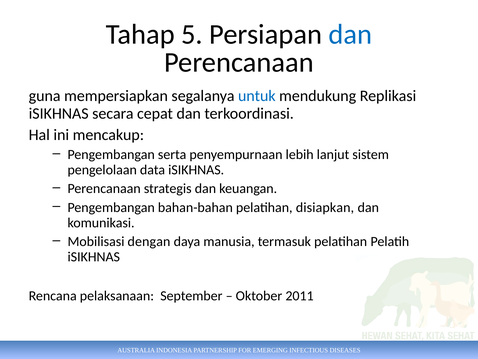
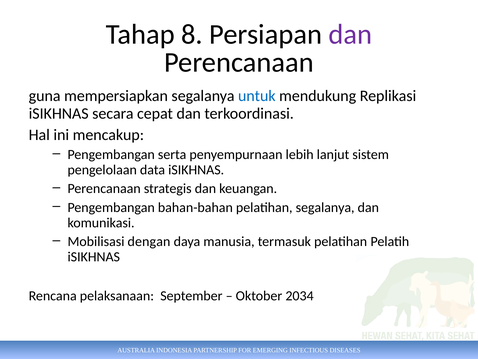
5: 5 -> 8
dan at (350, 34) colour: blue -> purple
pelatihan disiapkan: disiapkan -> segalanya
2011: 2011 -> 2034
